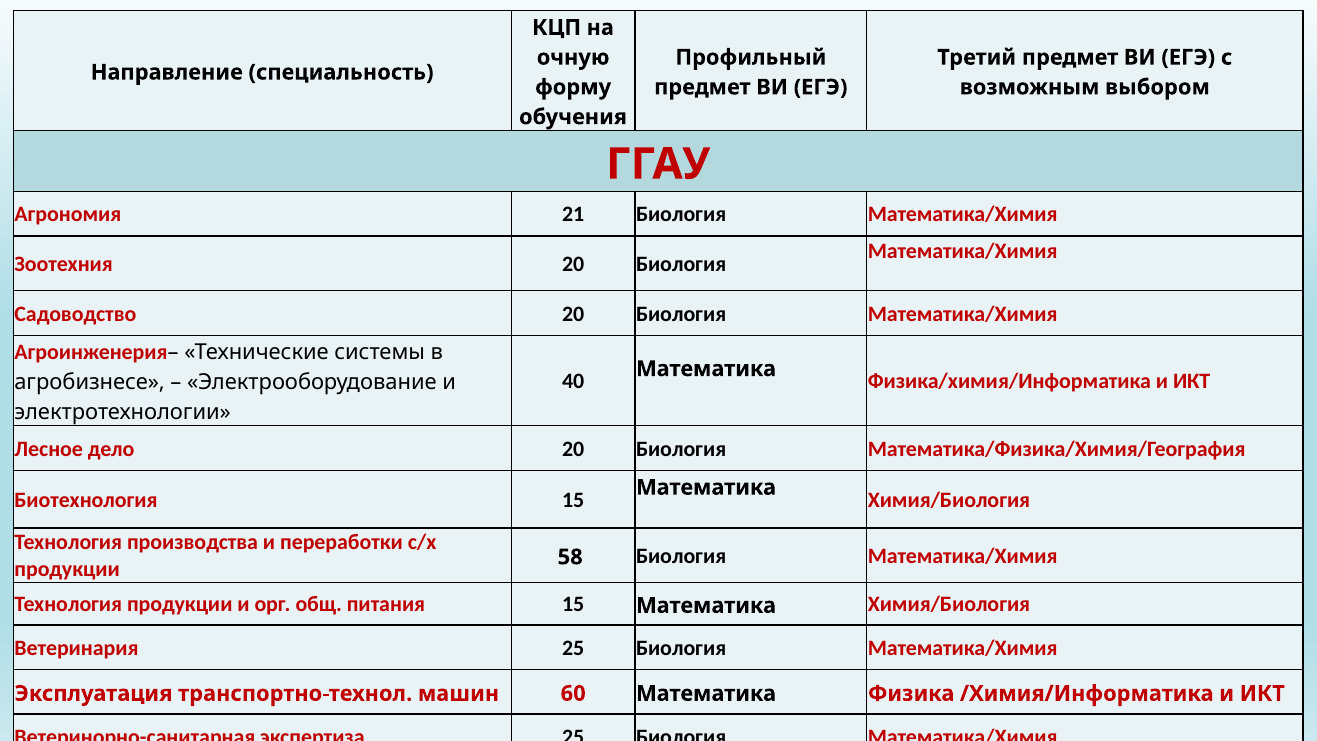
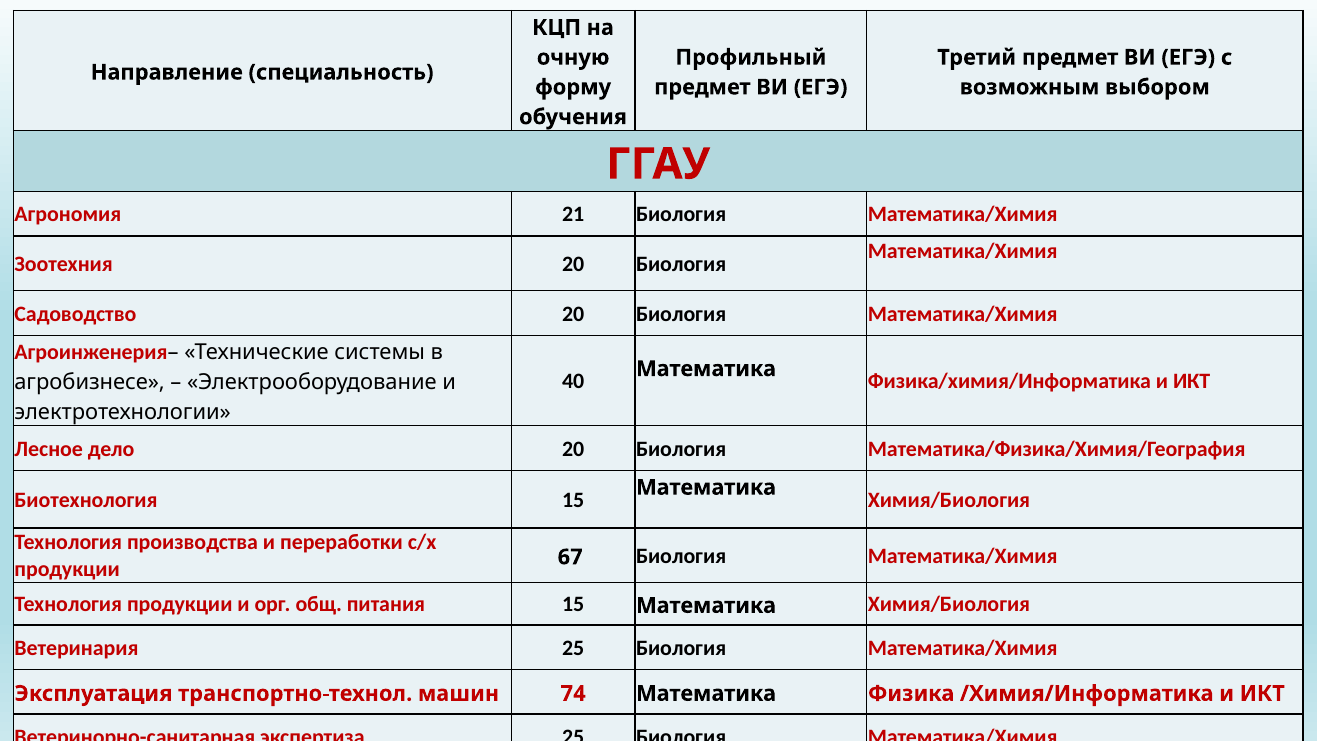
58: 58 -> 67
60: 60 -> 74
